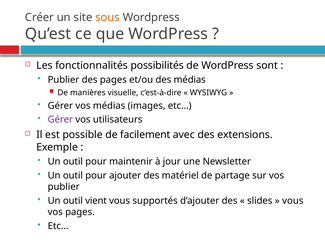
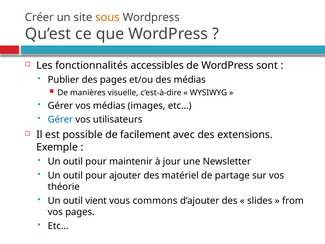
possibilités: possibilités -> accessibles
Gérer at (60, 119) colour: purple -> blue
publier at (64, 187): publier -> théorie
supportés: supportés -> commons
vous at (293, 200): vous -> from
